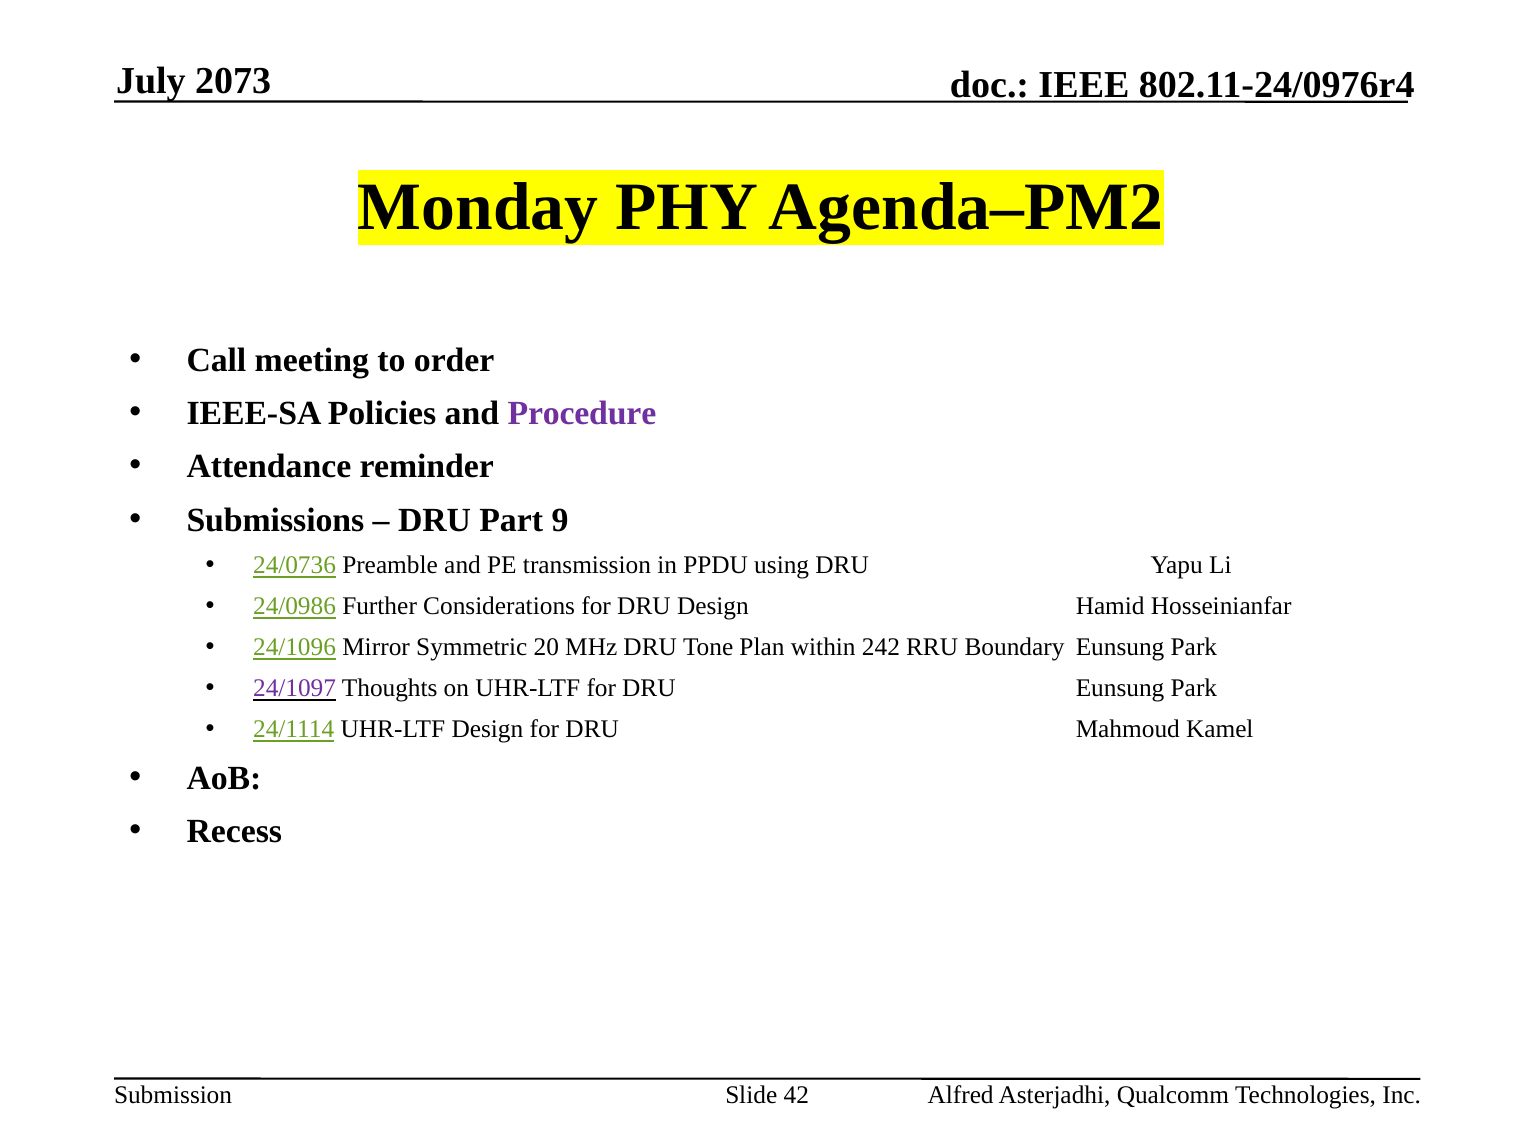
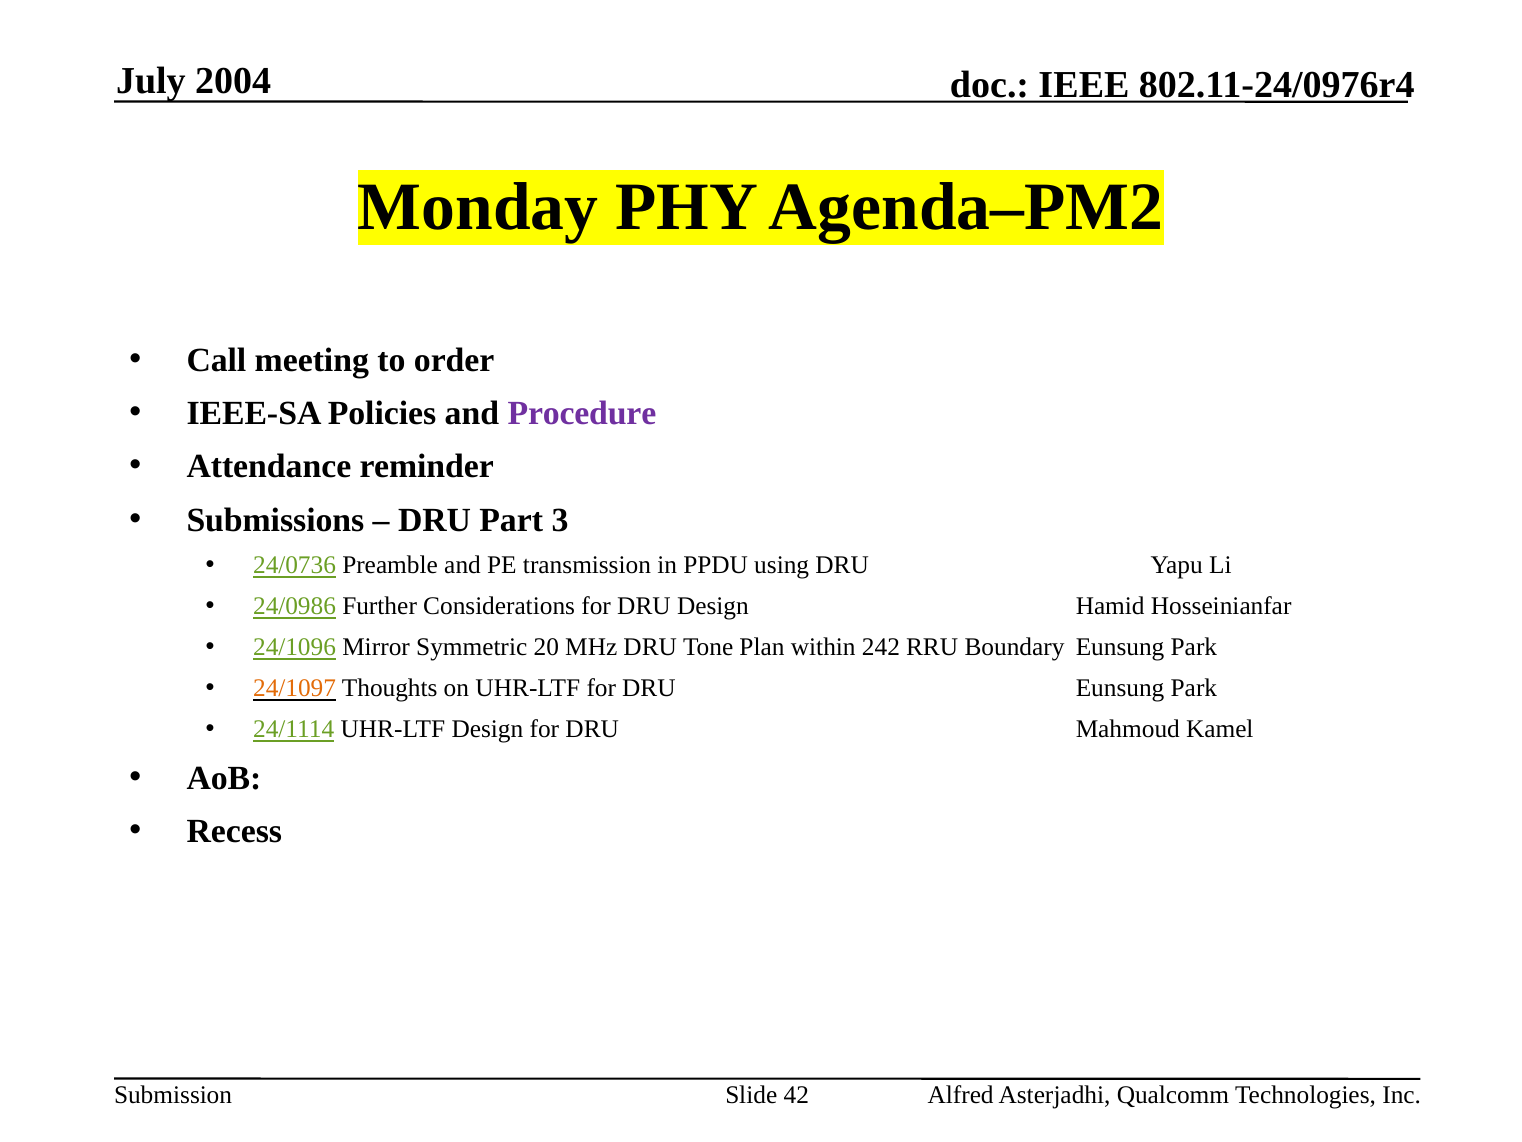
2073: 2073 -> 2004
9: 9 -> 3
24/1097 colour: purple -> orange
